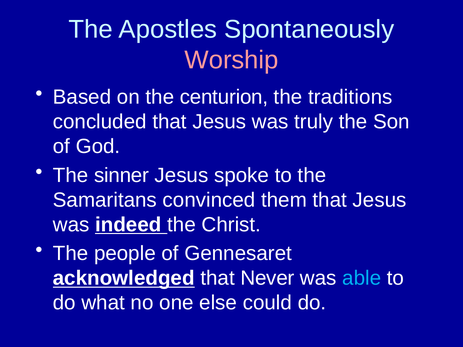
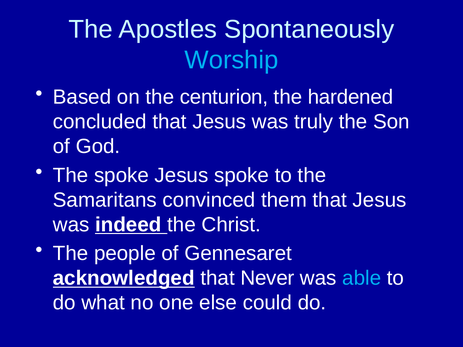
Worship colour: pink -> light blue
traditions: traditions -> hardened
The sinner: sinner -> spoke
